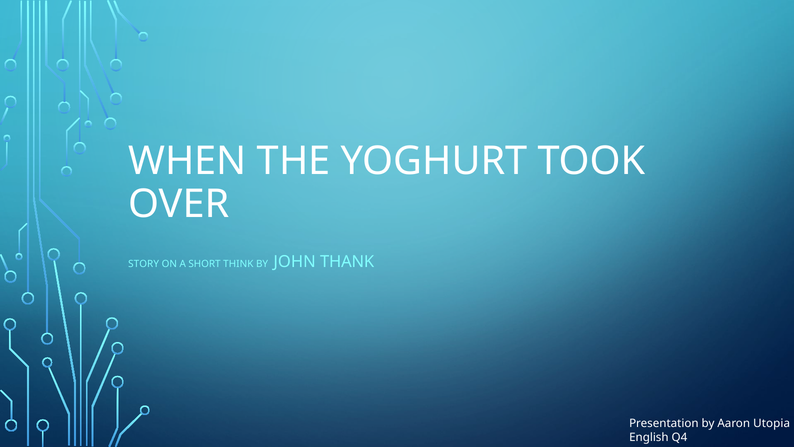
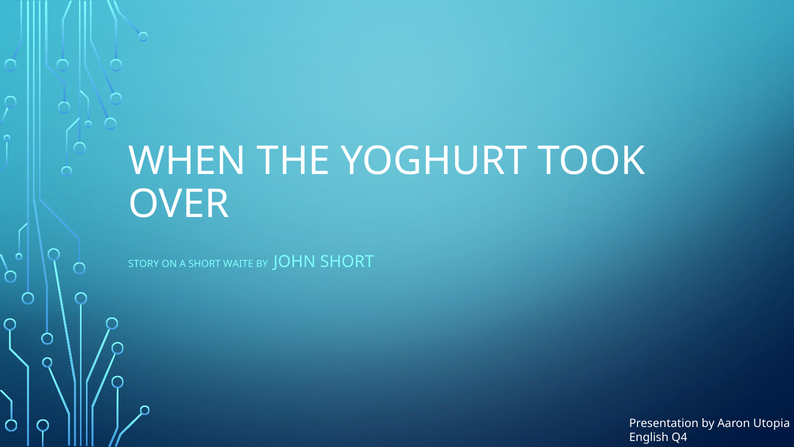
THINK: THINK -> WAITE
JOHN THANK: THANK -> SHORT
